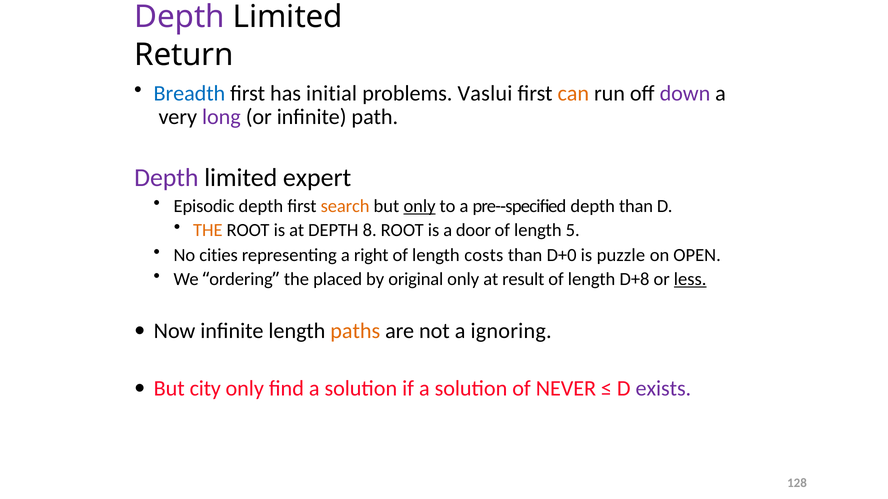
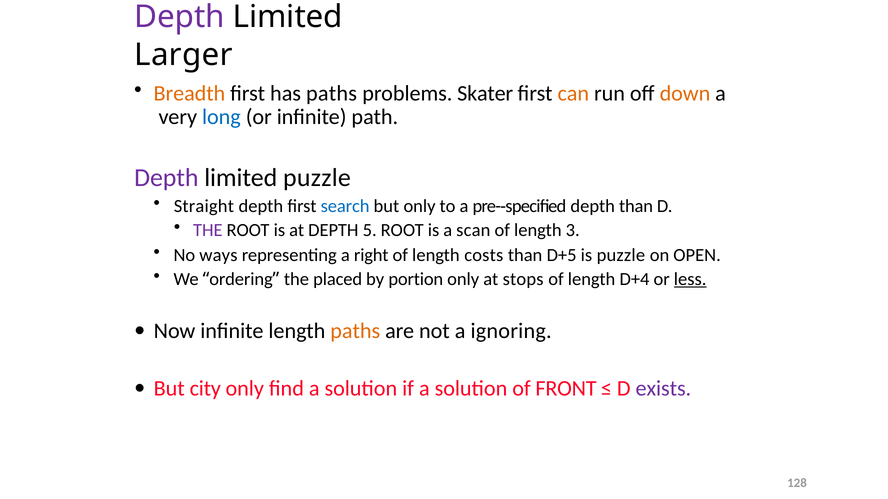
Return: Return -> Larger
Breadth colour: blue -> orange
has initial: initial -> paths
Vaslui: Vaslui -> Skater
down colour: purple -> orange
long colour: purple -> blue
limited expert: expert -> puzzle
Episodic: Episodic -> Straight
search colour: orange -> blue
only at (420, 206) underline: present -> none
THE at (208, 230) colour: orange -> purple
8: 8 -> 5
door: door -> scan
5: 5 -> 3
cities: cities -> ways
D+0: D+0 -> D+5
original: original -> portion
result: result -> stops
D+8: D+8 -> D+4
NEVER: NEVER -> FRONT
